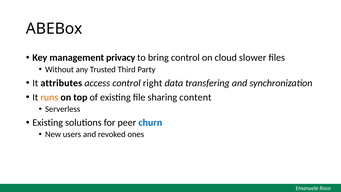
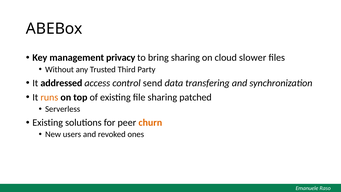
bring control: control -> sharing
attributes: attributes -> addressed
right: right -> send
content: content -> patched
churn colour: blue -> orange
